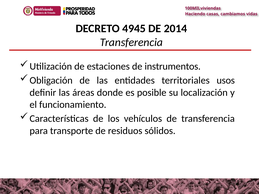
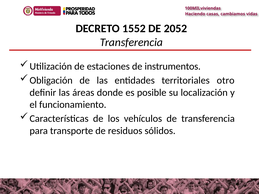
4945: 4945 -> 1552
2014: 2014 -> 2052
usos: usos -> otro
